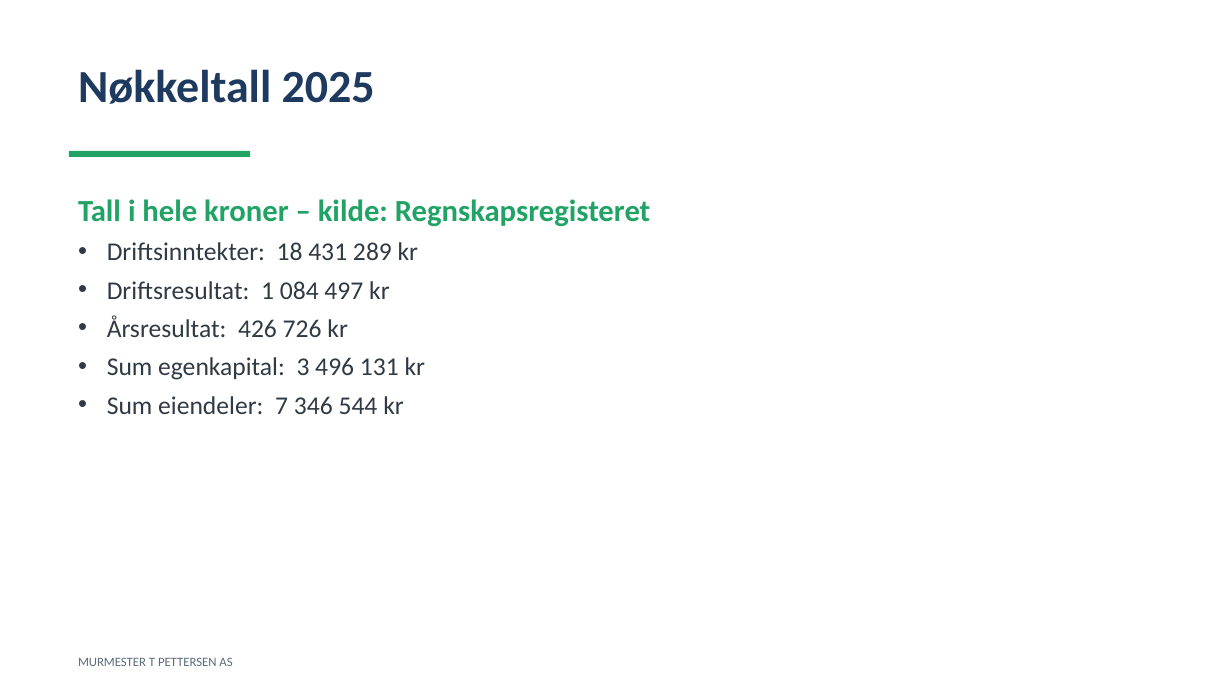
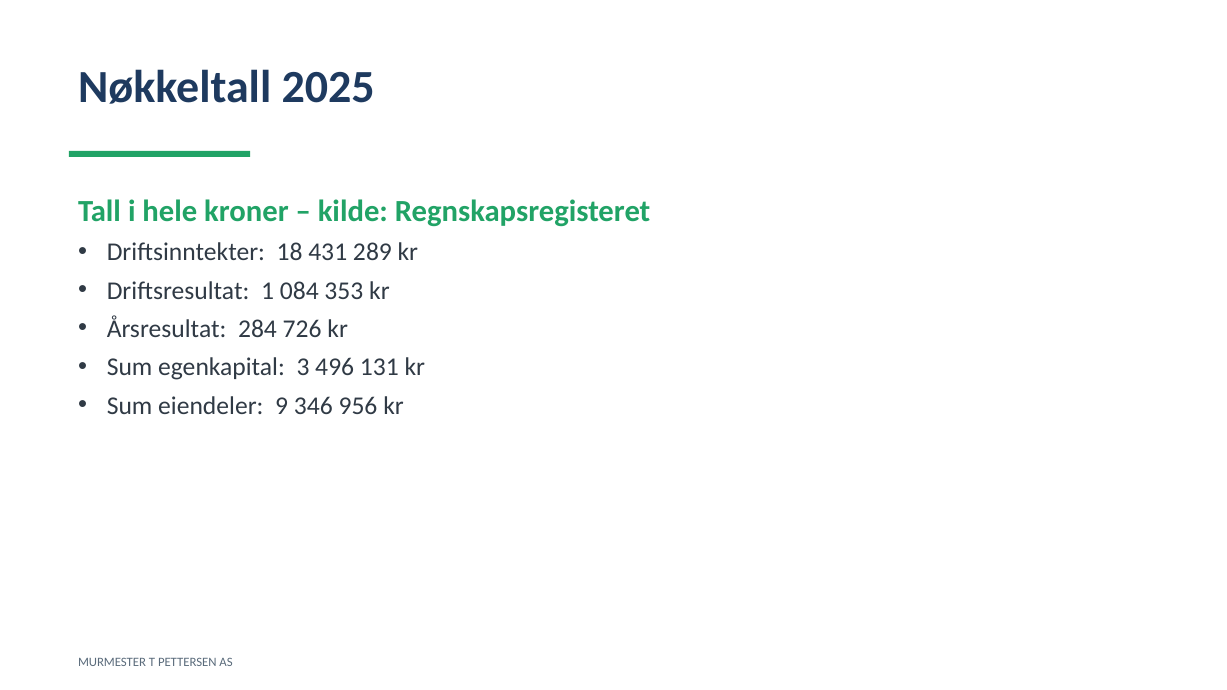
497: 497 -> 353
426: 426 -> 284
7: 7 -> 9
544: 544 -> 956
